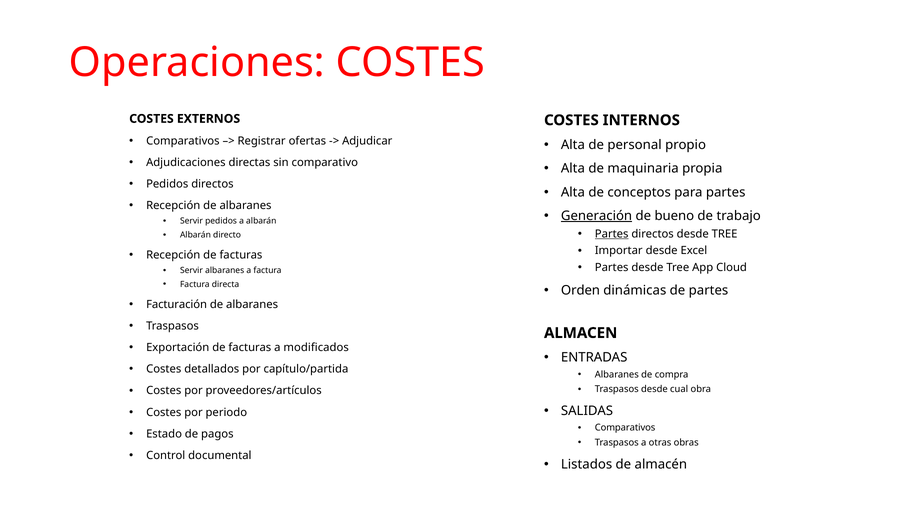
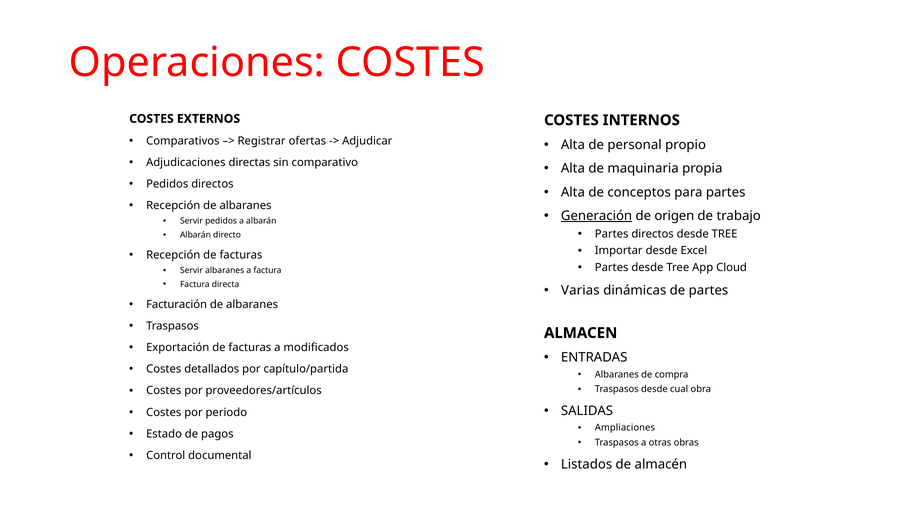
bueno: bueno -> origen
Partes at (612, 234) underline: present -> none
Orden: Orden -> Varias
Comparativos at (625, 428): Comparativos -> Ampliaciones
